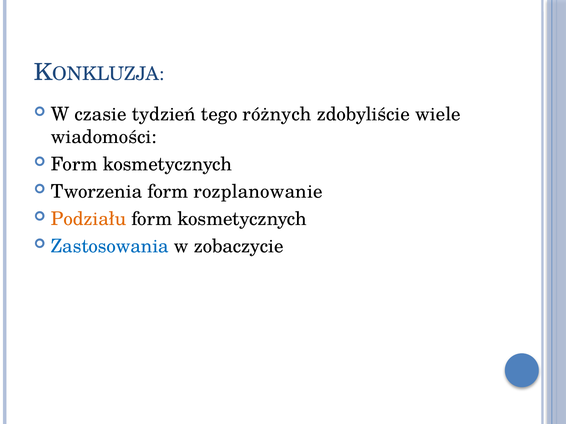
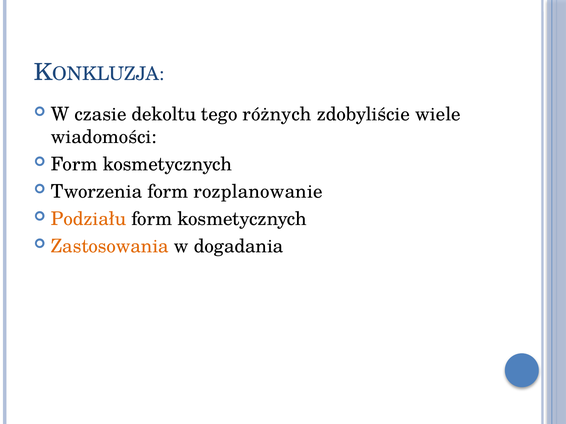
tydzień: tydzień -> dekoltu
Zastosowania colour: blue -> orange
zobaczycie: zobaczycie -> dogadania
